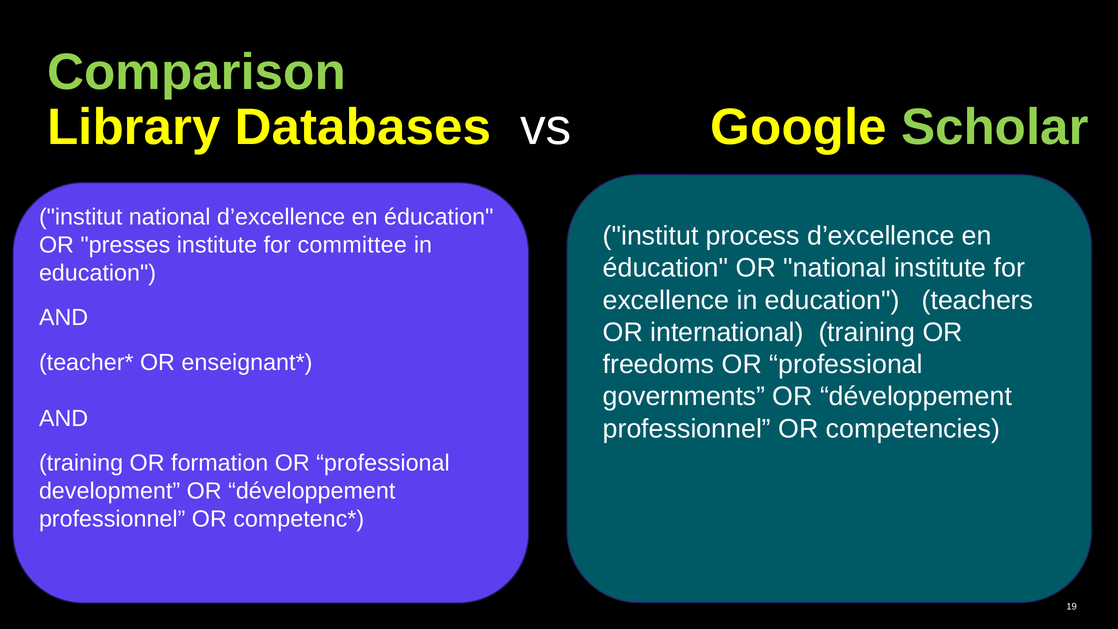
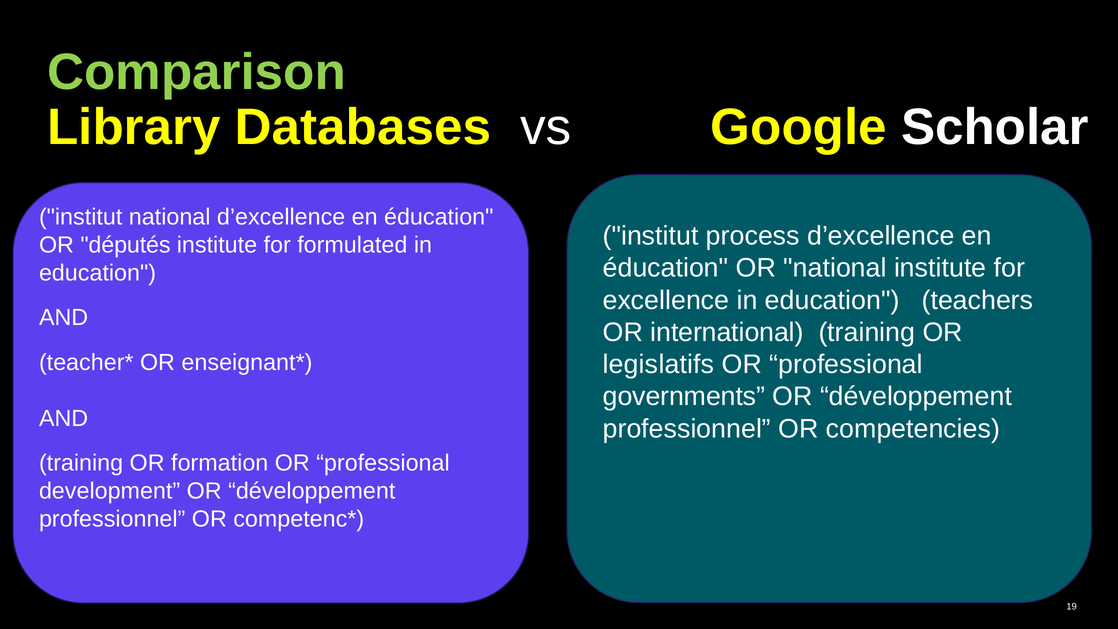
Scholar colour: light green -> white
presses: presses -> députés
committee: committee -> formulated
freedoms: freedoms -> legislatifs
